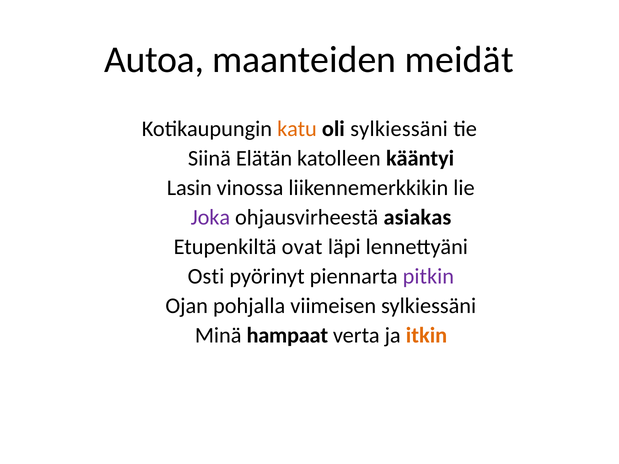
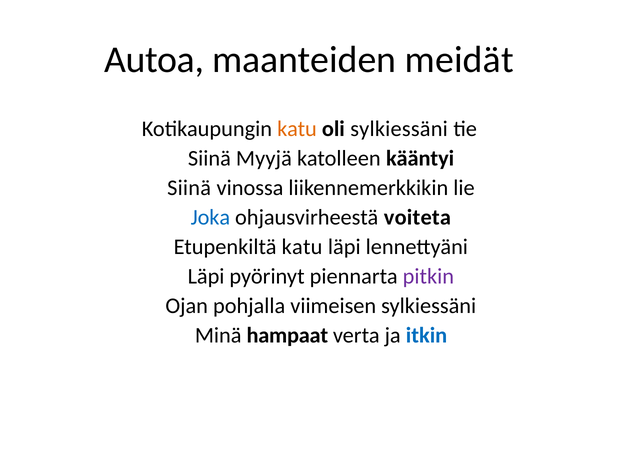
Elätän: Elätän -> Myyjä
Lasin at (189, 188): Lasin -> Siinä
Joka colour: purple -> blue
asiakas: asiakas -> voiteta
Etupenkiltä ovat: ovat -> katu
Osti at (206, 277): Osti -> Läpi
itkin colour: orange -> blue
